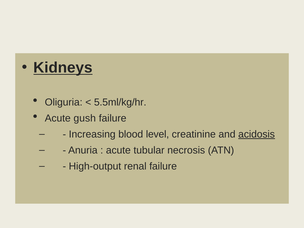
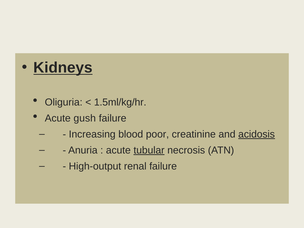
5.5ml/kg/hr: 5.5ml/kg/hr -> 1.5ml/kg/hr
level: level -> poor
tubular underline: none -> present
